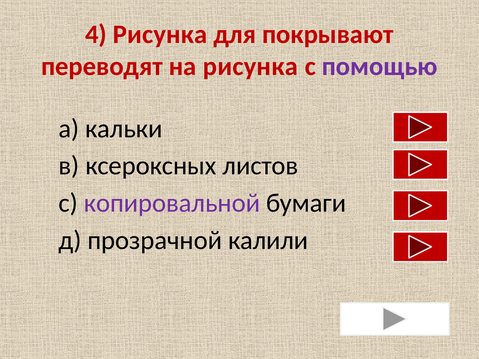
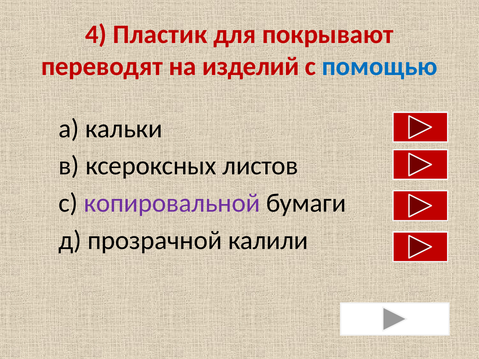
4 Рисунка: Рисунка -> Пластик
на рисунка: рисунка -> изделий
помощью colour: purple -> blue
